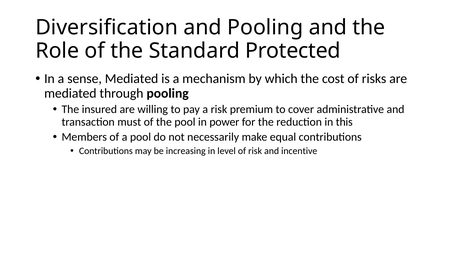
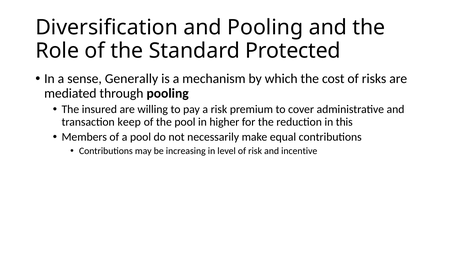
sense Mediated: Mediated -> Generally
must: must -> keep
power: power -> higher
